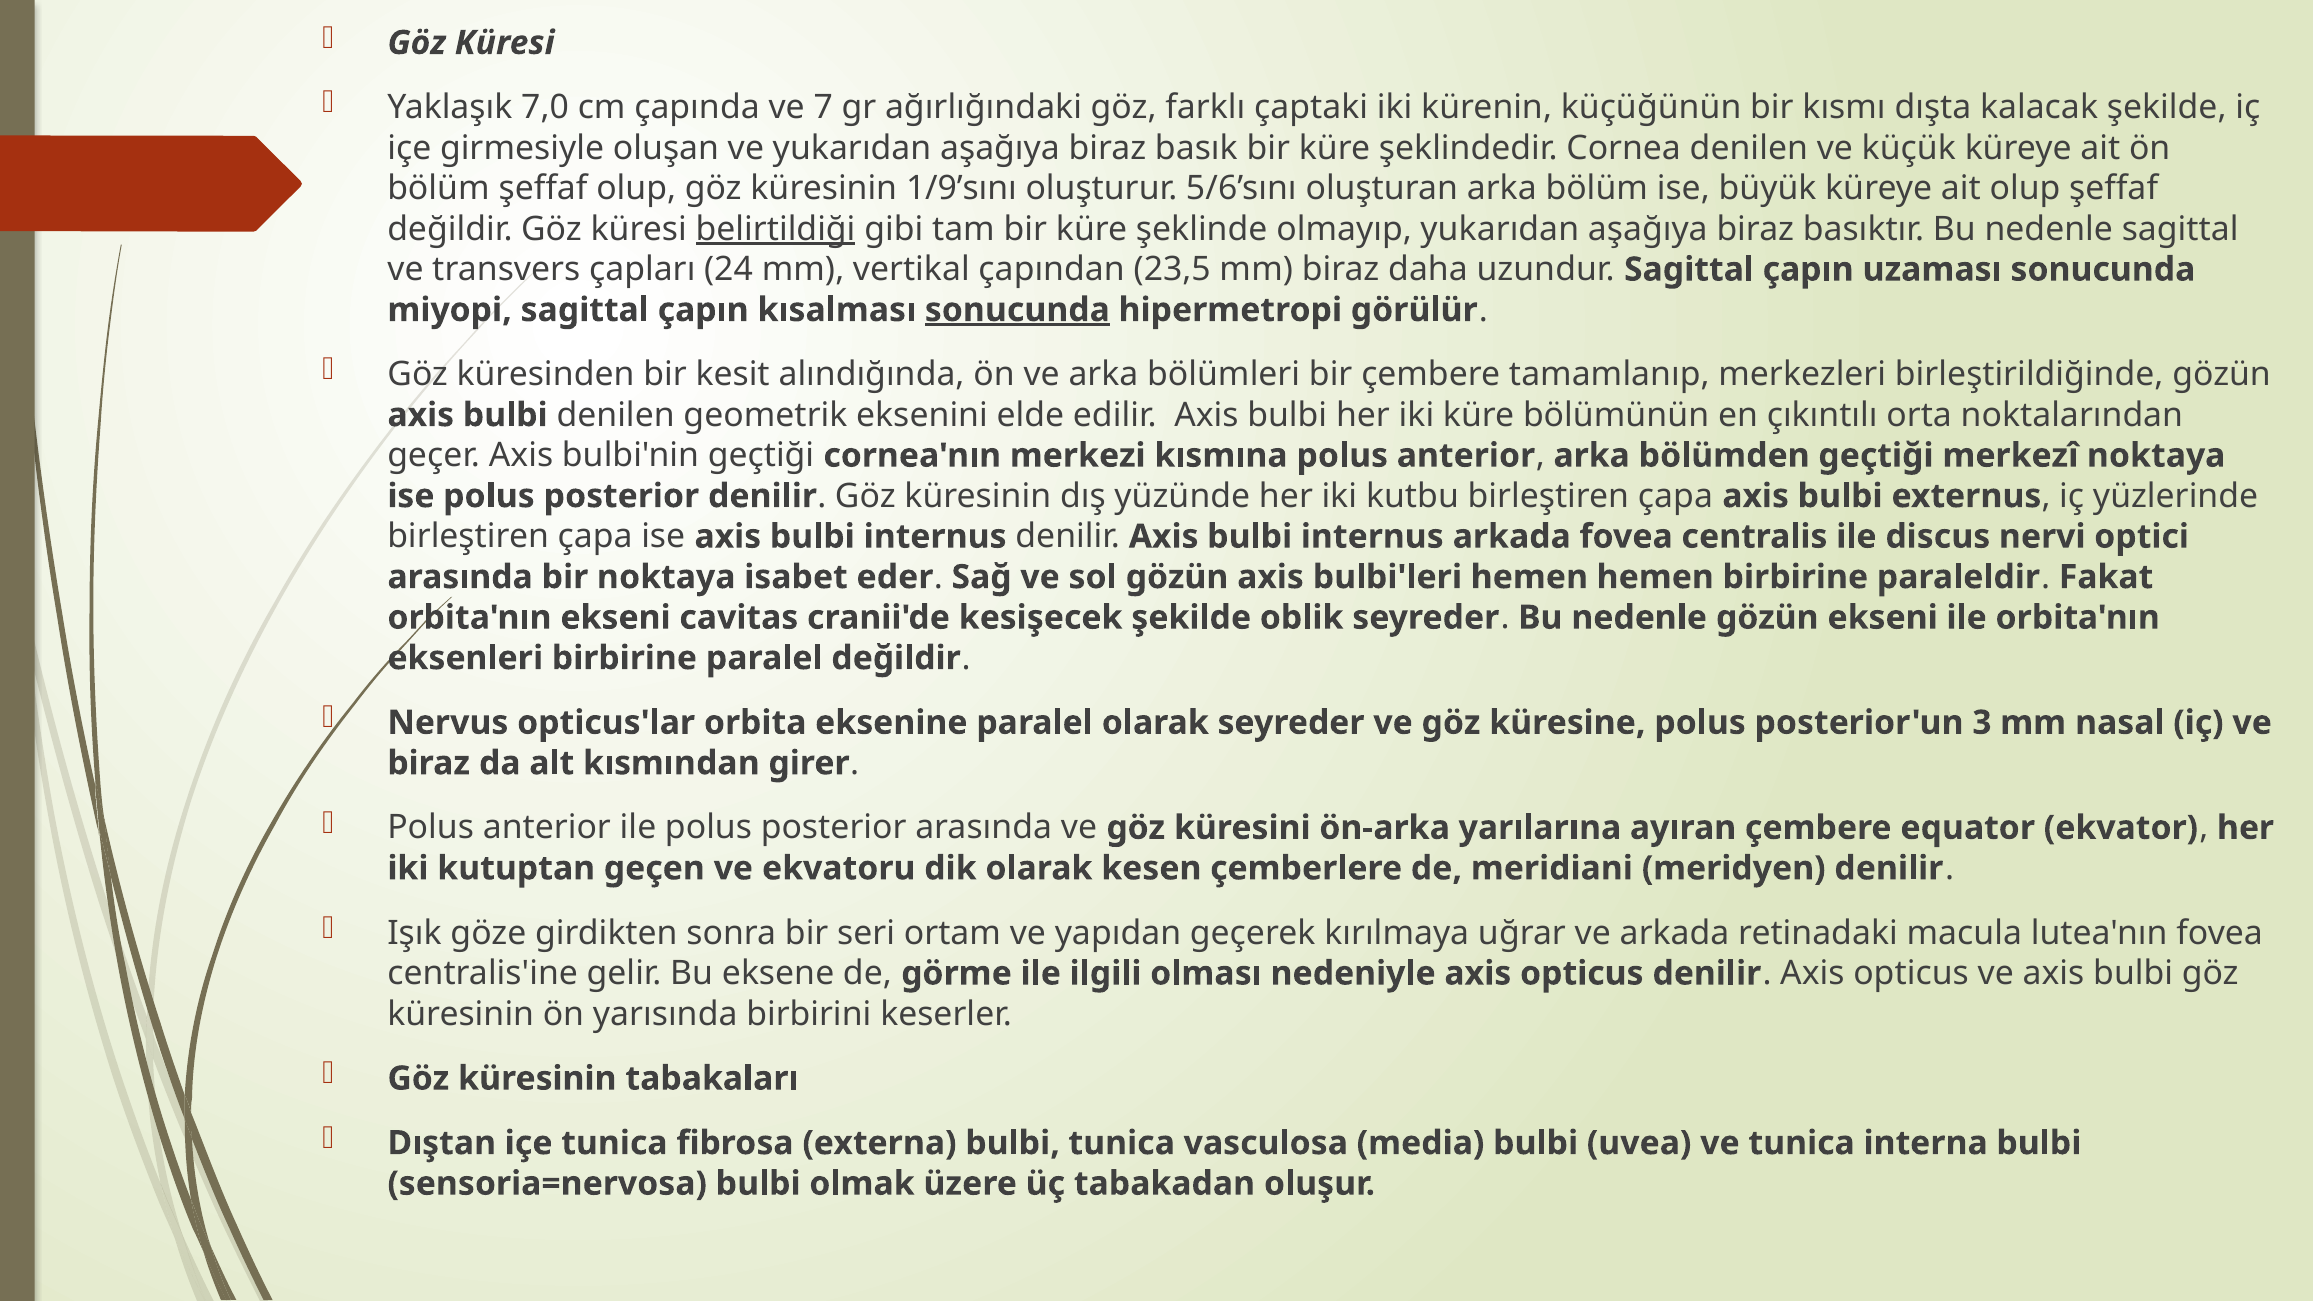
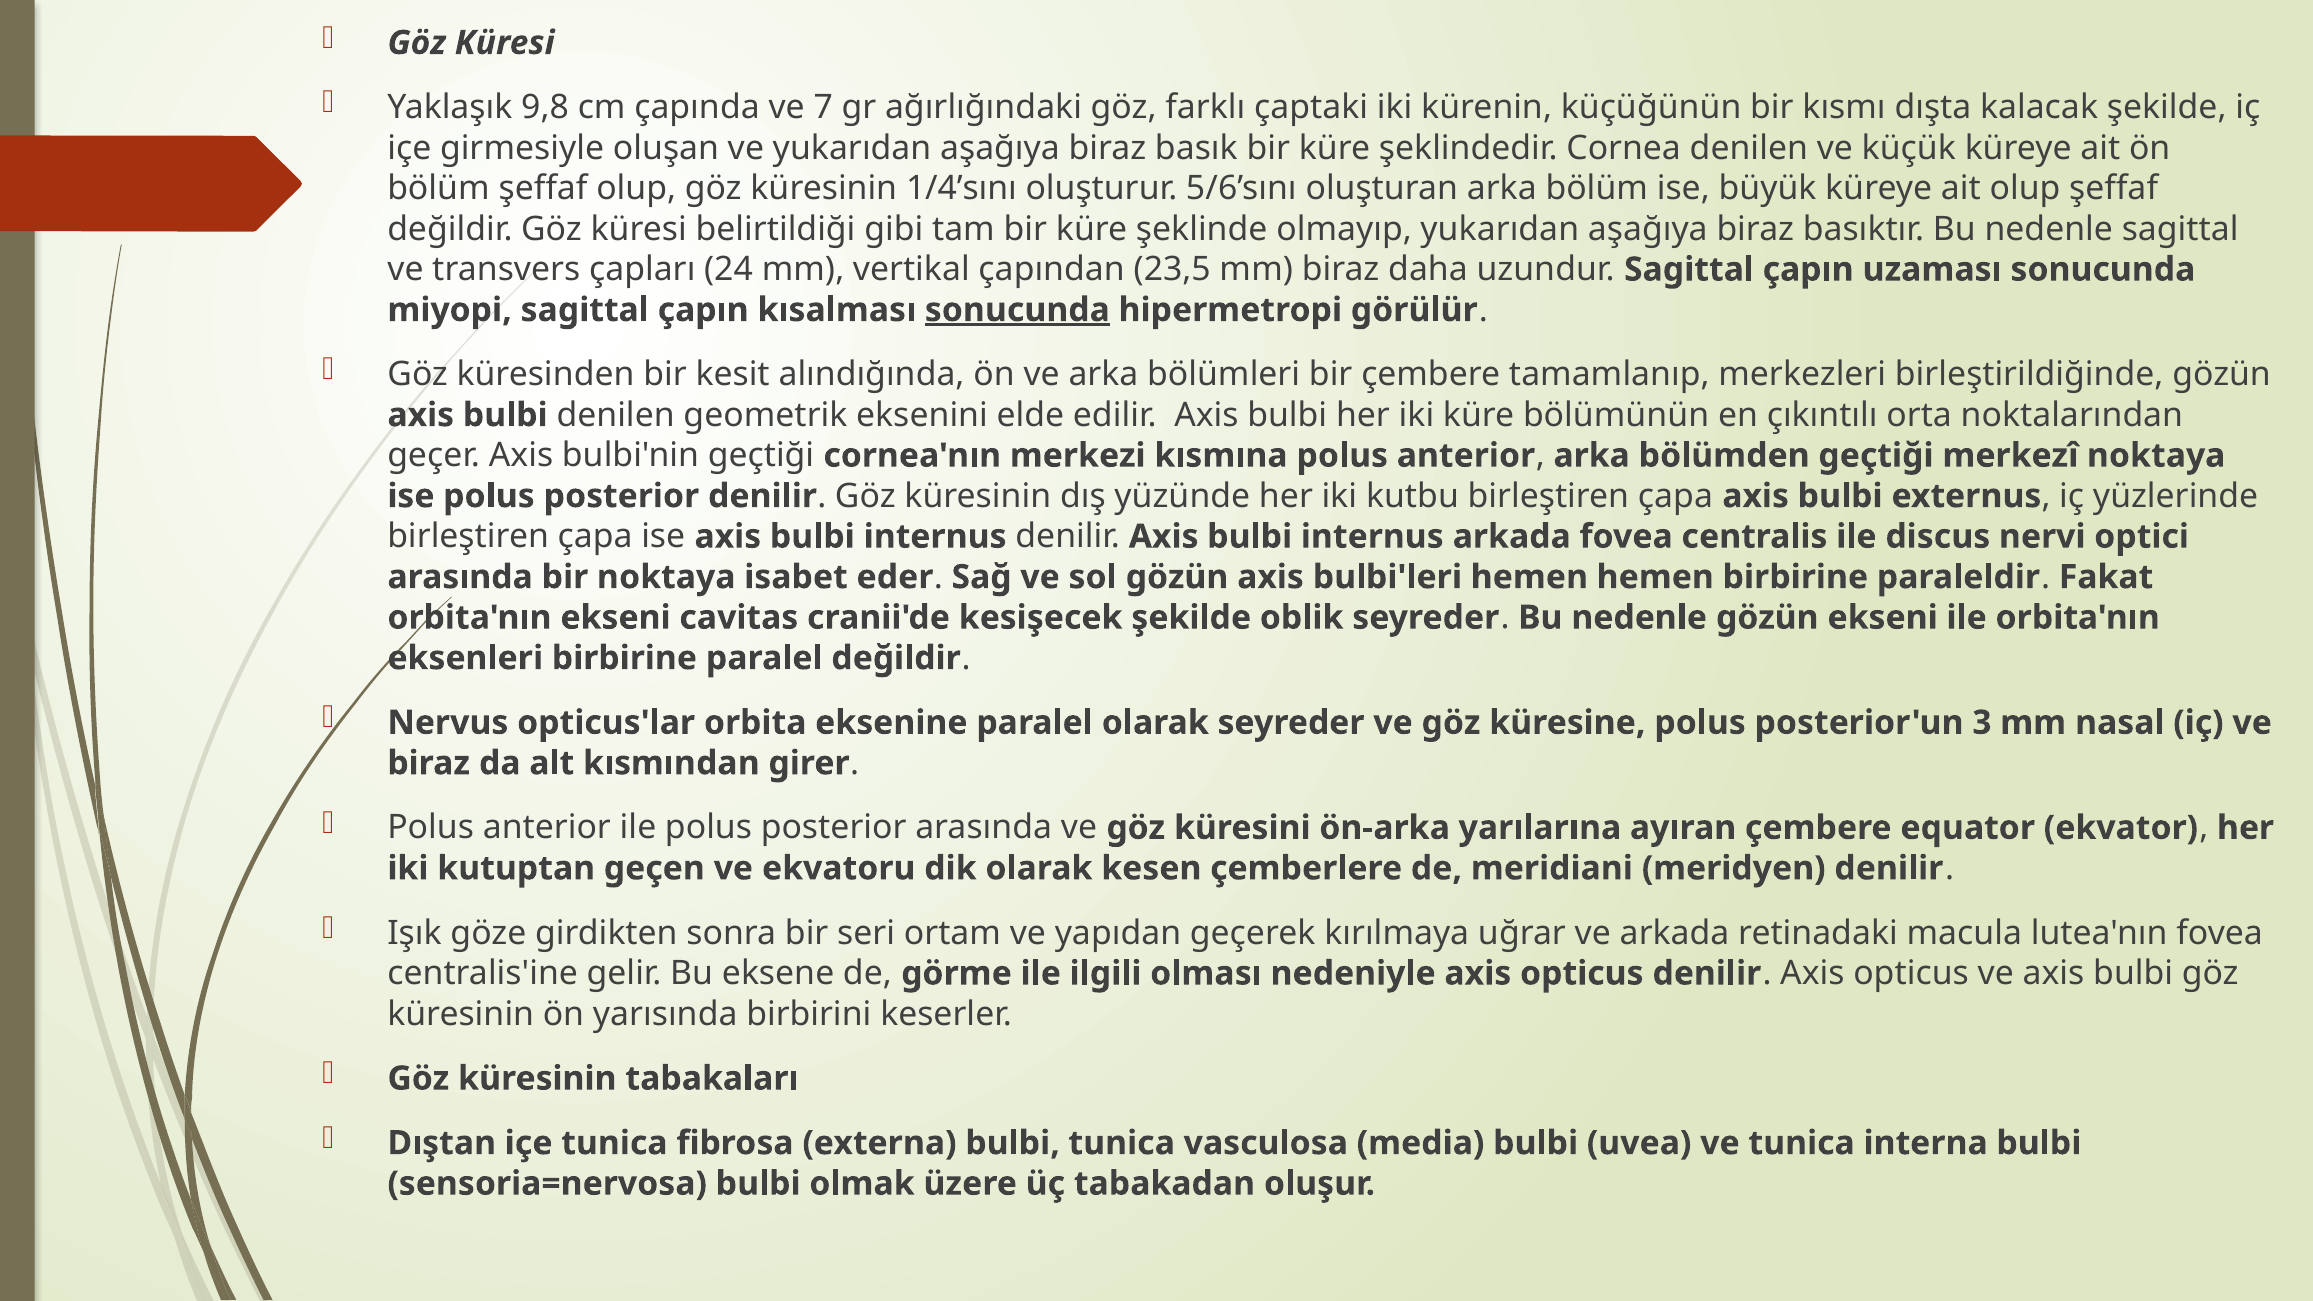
7,0: 7,0 -> 9,8
1/9’sını: 1/9’sını -> 1/4’sını
belirtildiği underline: present -> none
